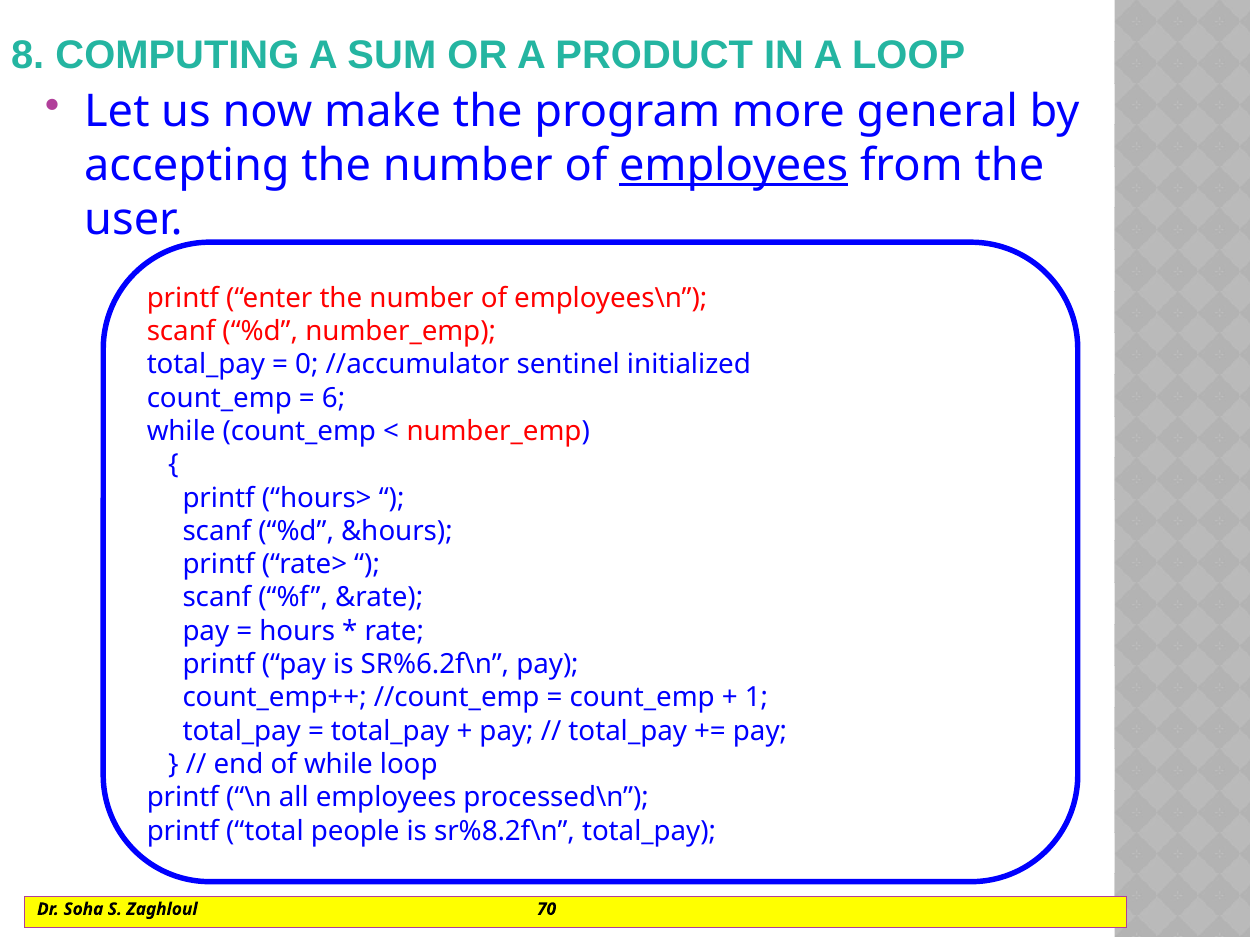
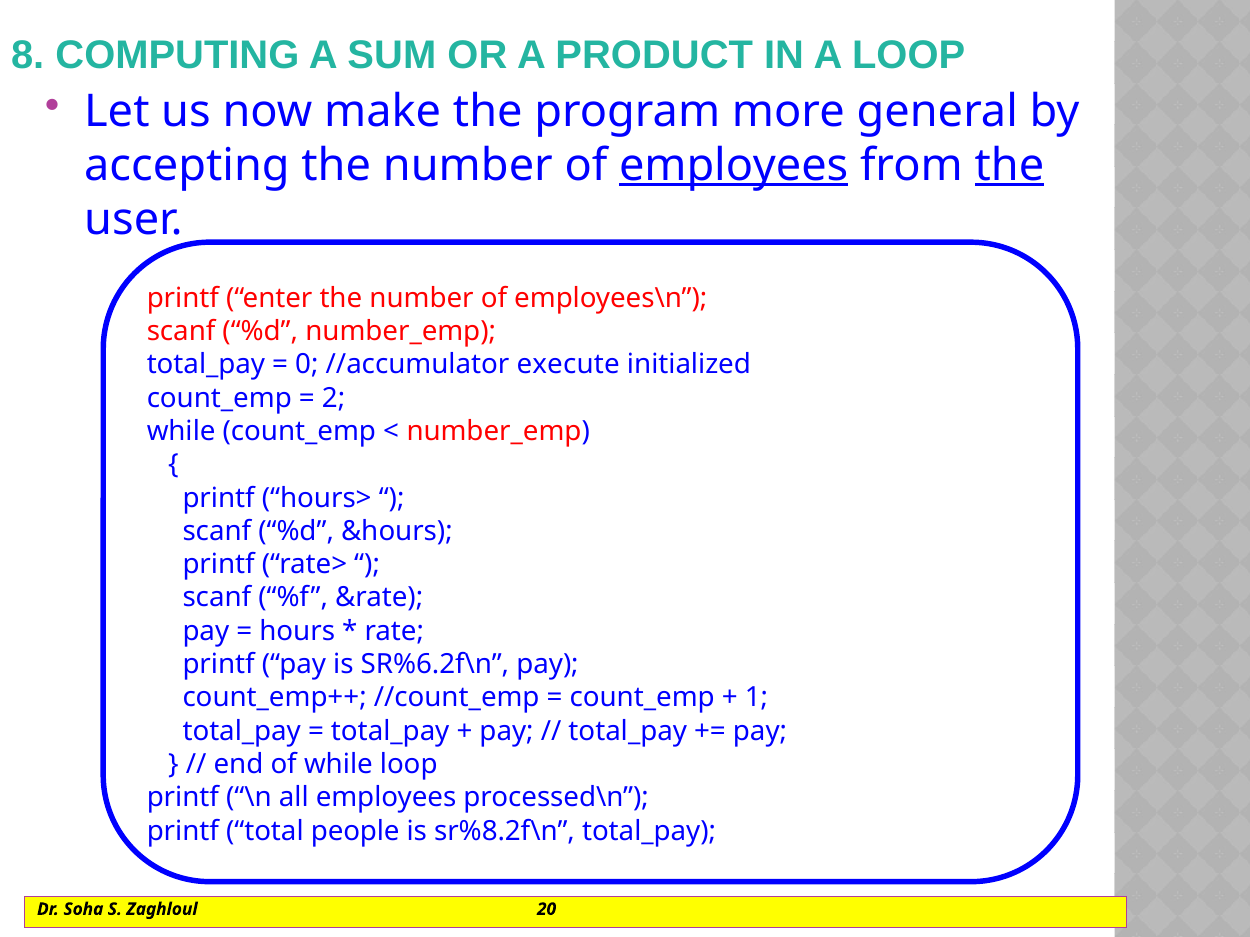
the at (1009, 166) underline: none -> present
sentinel: sentinel -> execute
6: 6 -> 2
70: 70 -> 20
